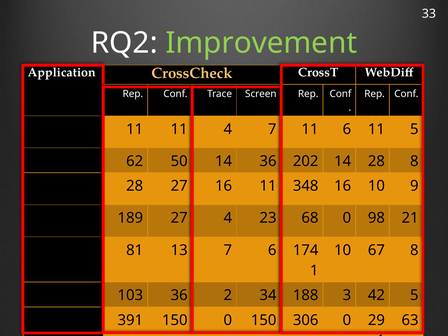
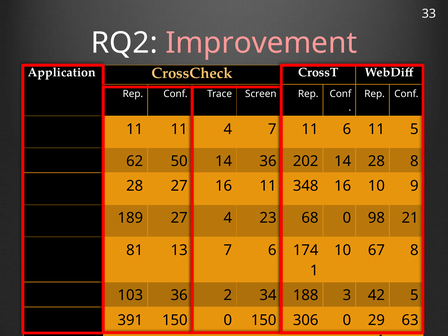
Improvement colour: light green -> pink
